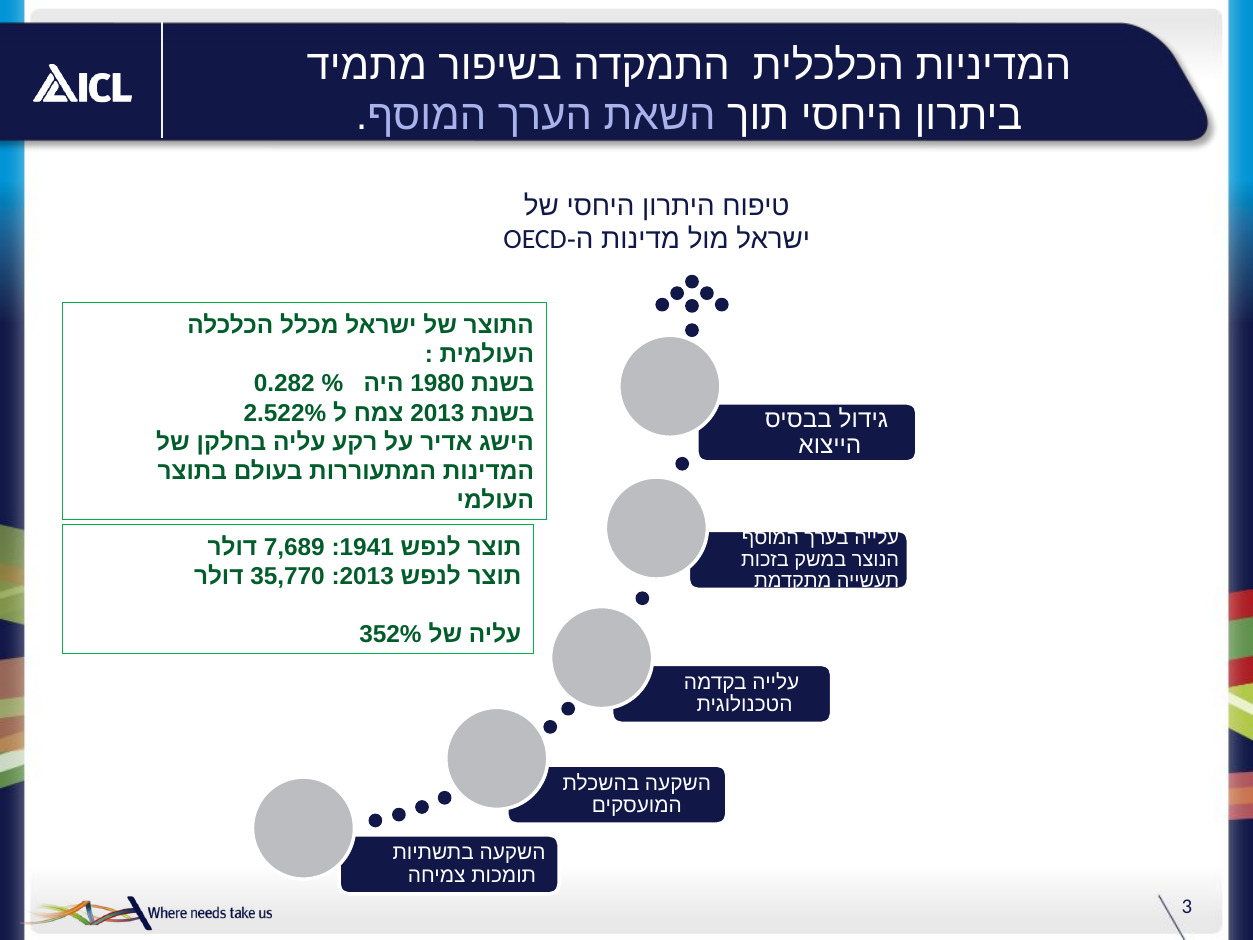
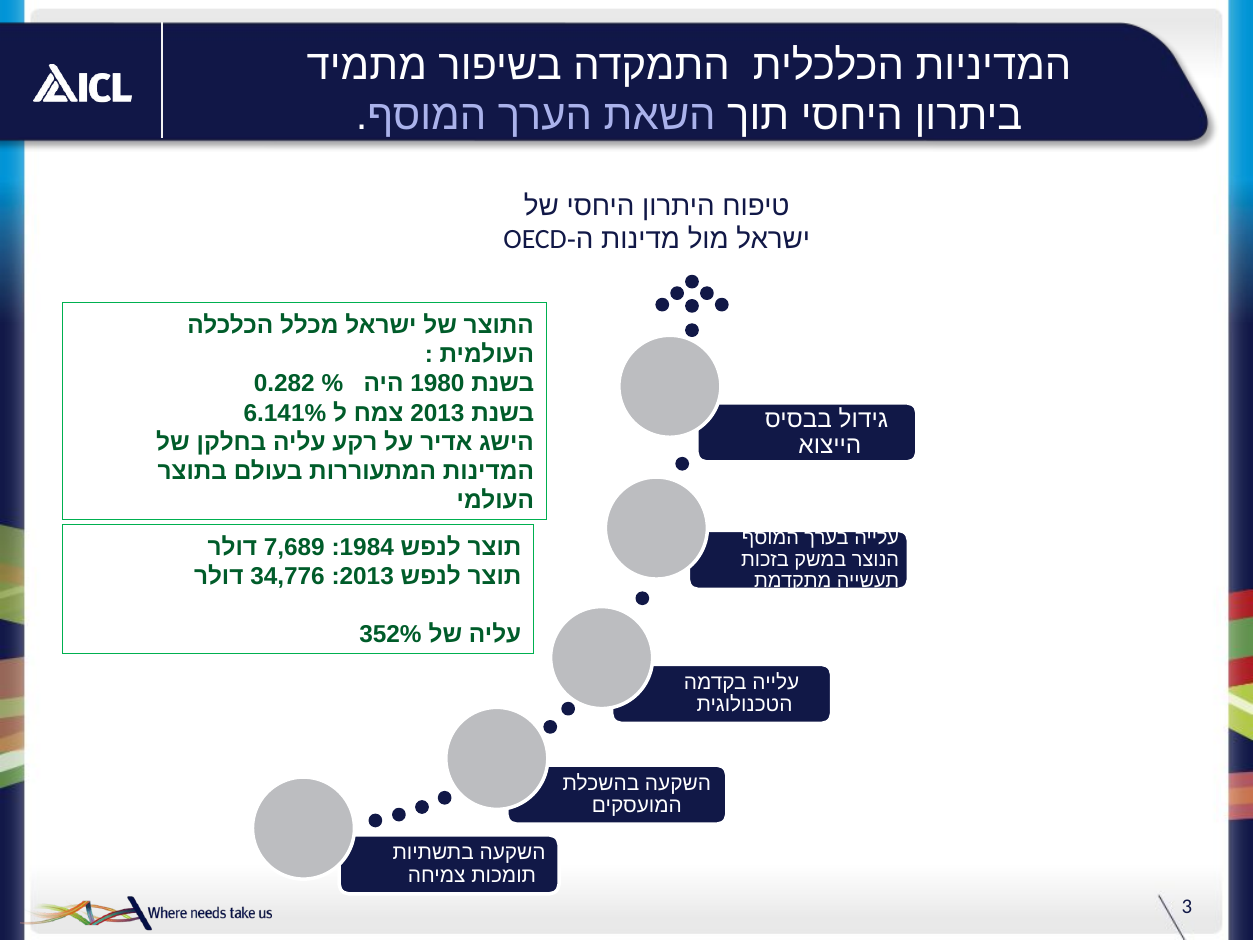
2.522%: 2.522% -> 6.141%
1941: 1941 -> 1984
35,770: 35,770 -> 34,776
